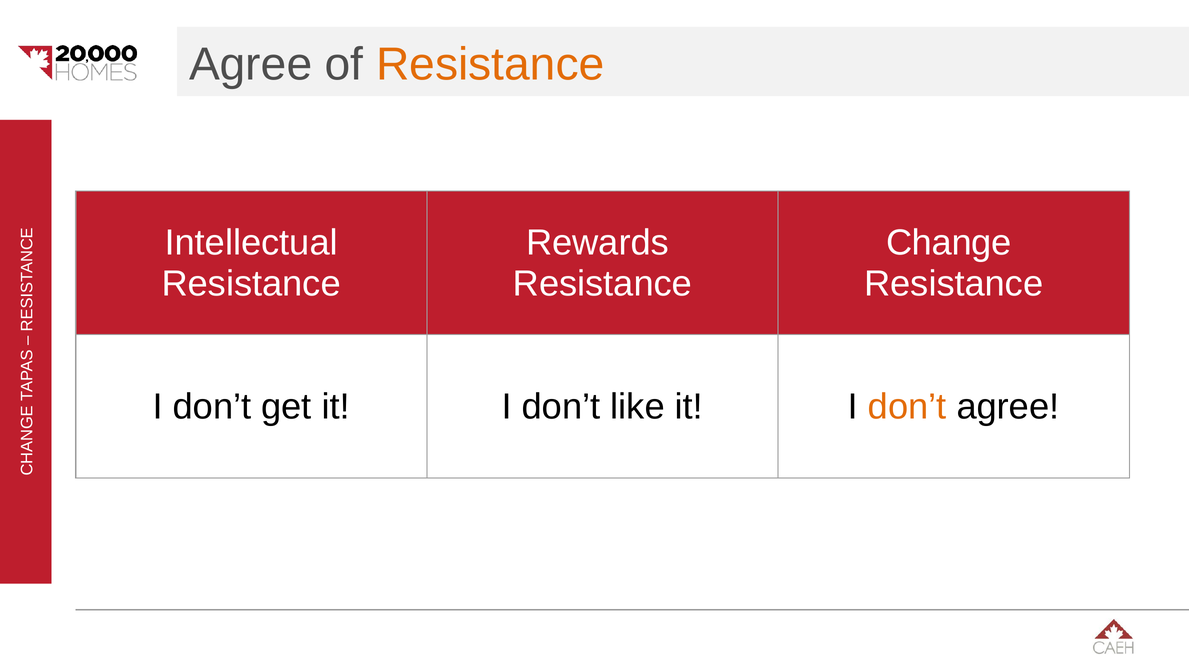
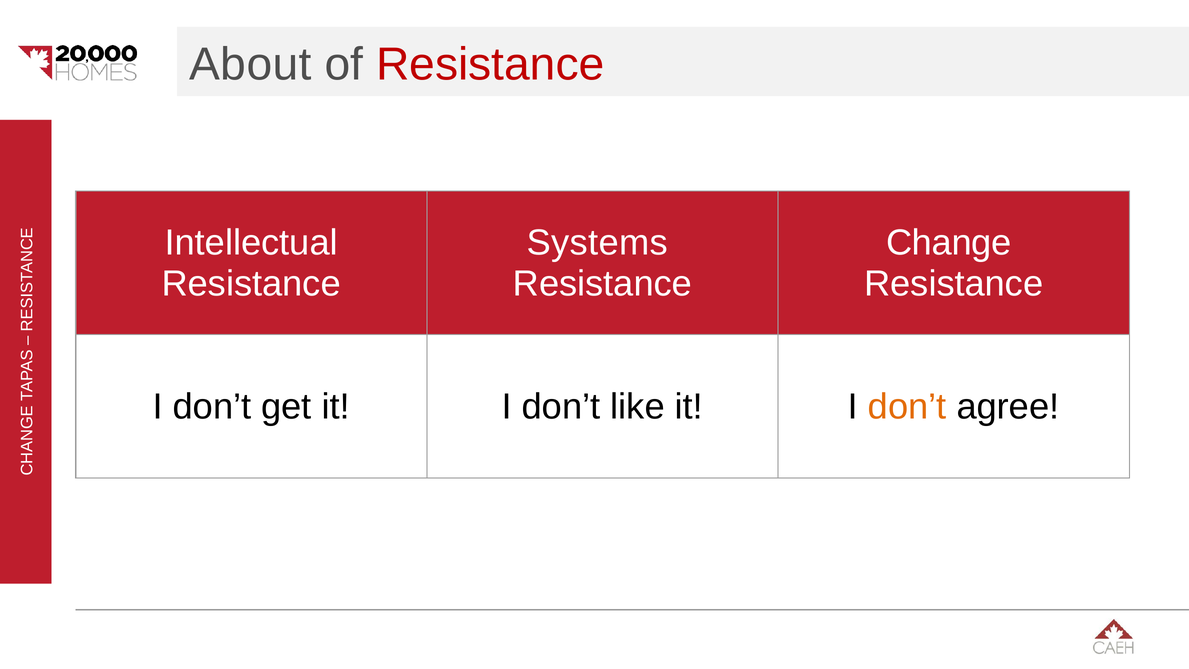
Agree at (251, 65): Agree -> About
Resistance at (490, 65) colour: orange -> red
Rewards: Rewards -> Systems
